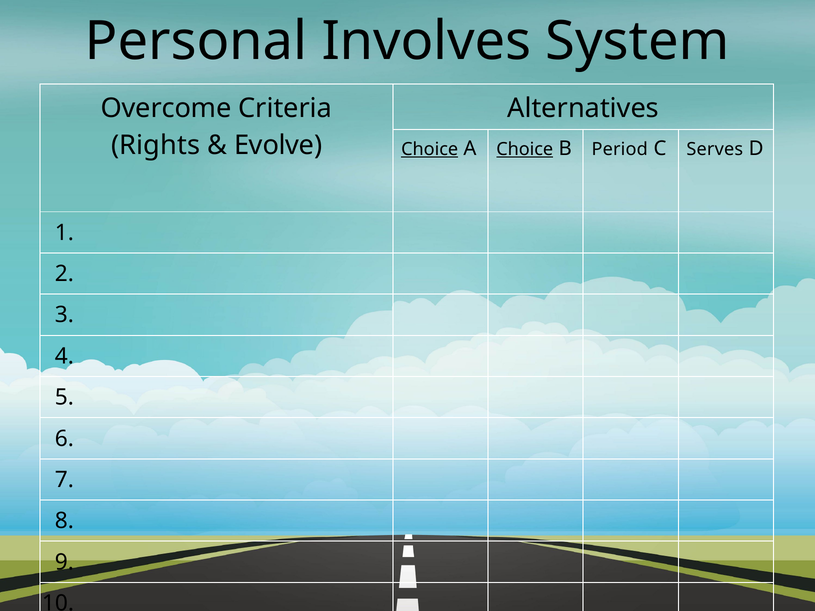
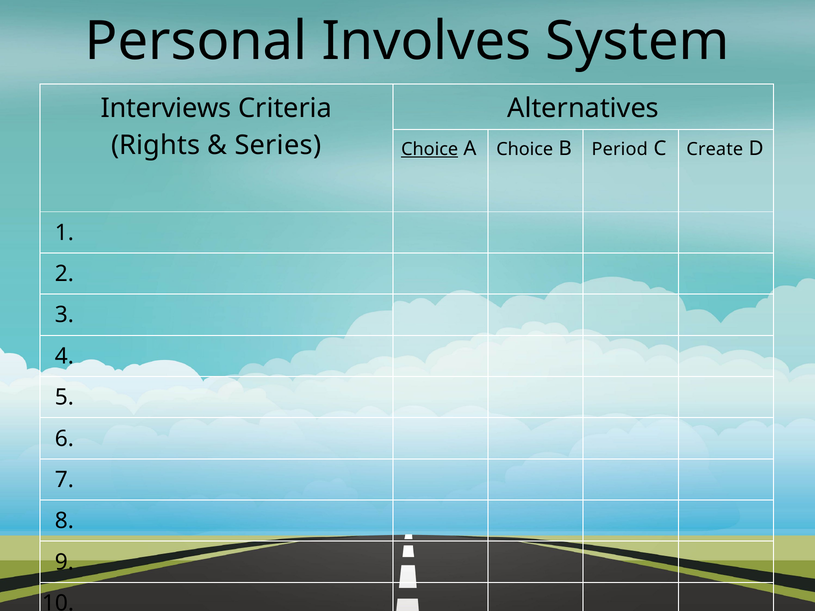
Overcome: Overcome -> Interviews
Evolve: Evolve -> Series
Choice at (525, 149) underline: present -> none
Serves: Serves -> Create
